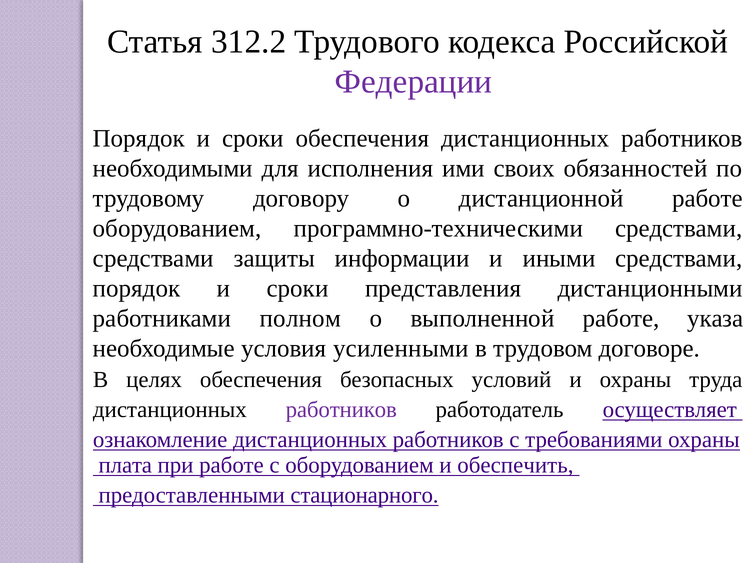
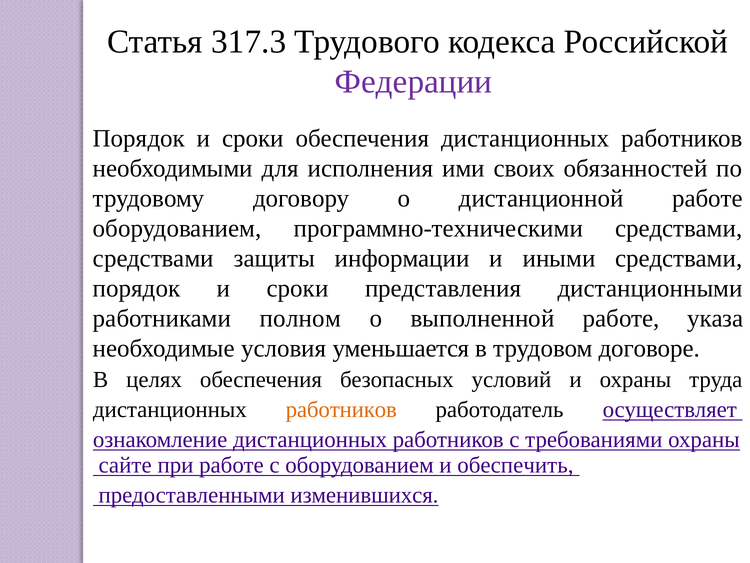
312.2: 312.2 -> 317.3
усиленными: усиленными -> уменьшается
работников at (341, 410) colour: purple -> orange
плата: плата -> сайте
стационарного: стационарного -> изменившихся
